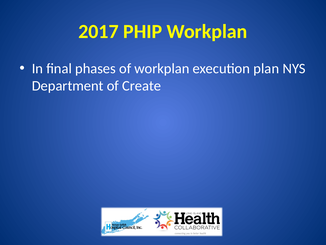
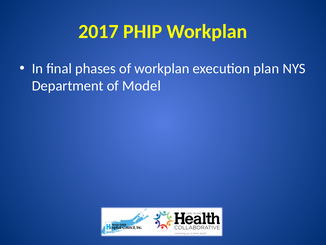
Create: Create -> Model
